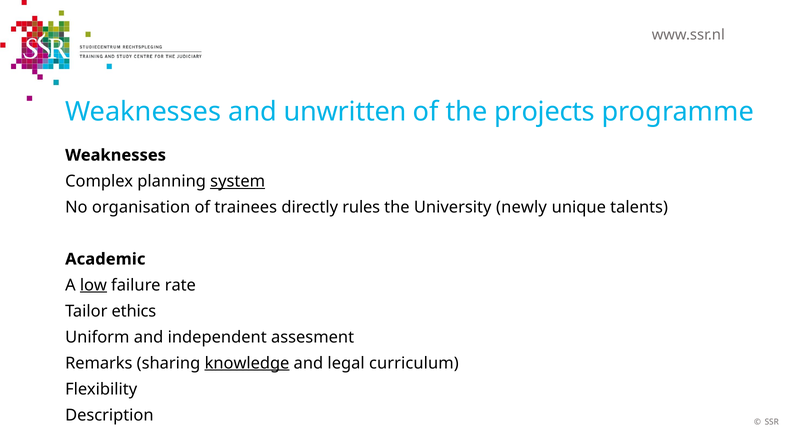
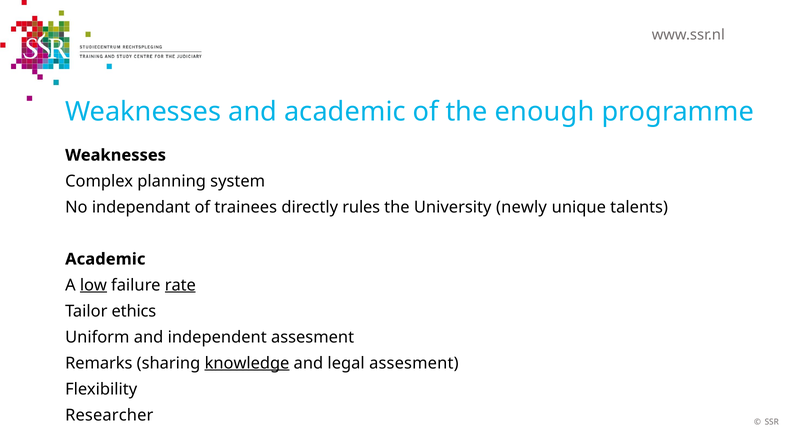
and unwritten: unwritten -> academic
projects: projects -> enough
system underline: present -> none
organisation: organisation -> independant
rate underline: none -> present
legal curriculum: curriculum -> assesment
Description: Description -> Researcher
